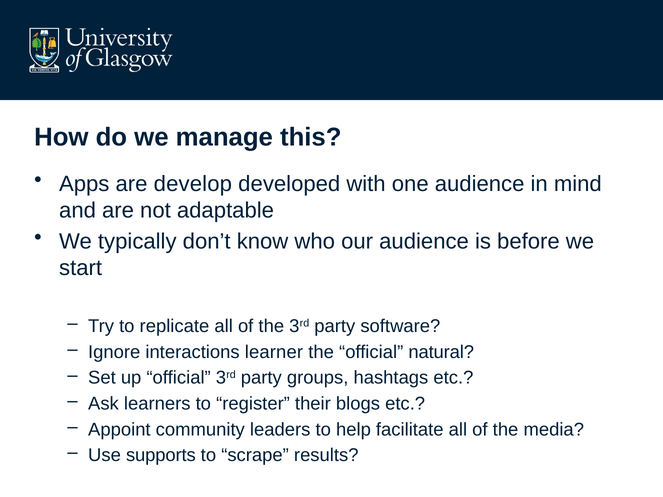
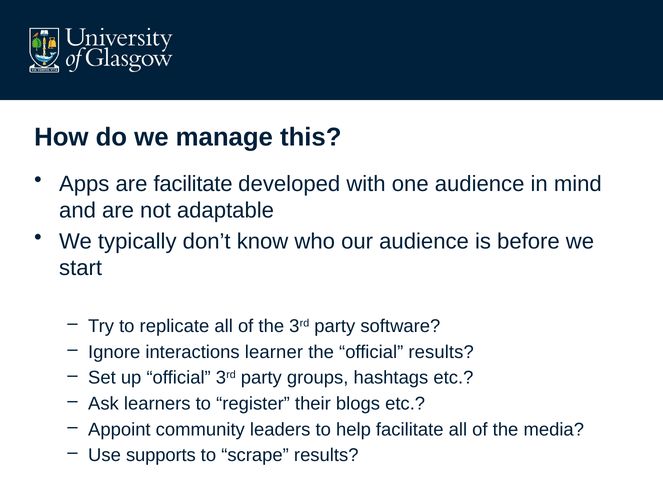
are develop: develop -> facilitate
official natural: natural -> results
